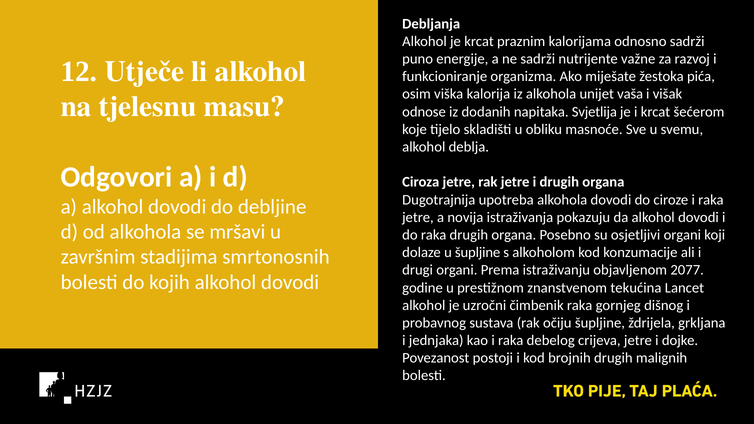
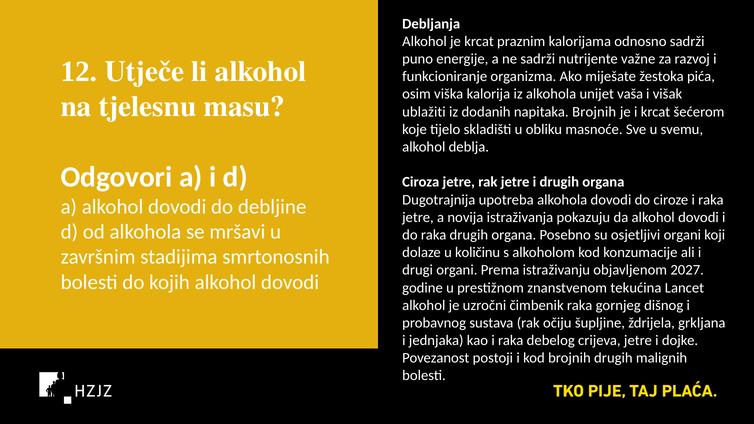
odnose: odnose -> ublažiti
napitaka Svjetlija: Svjetlija -> Brojnih
u šupljine: šupljine -> količinu
2077: 2077 -> 2027
